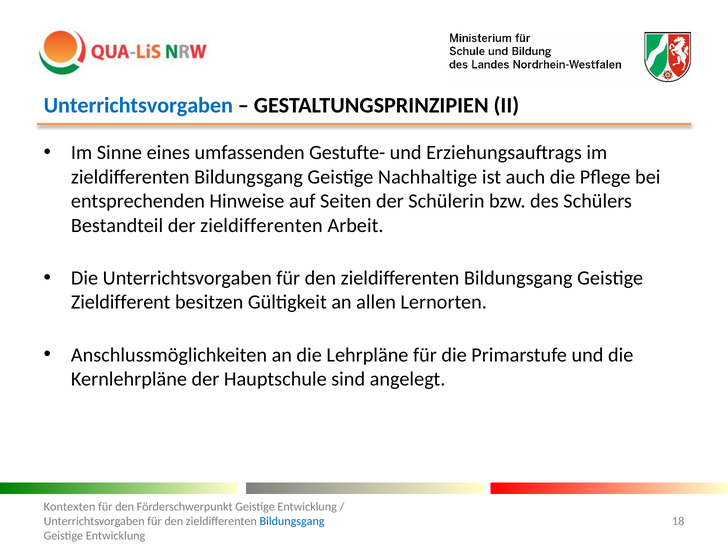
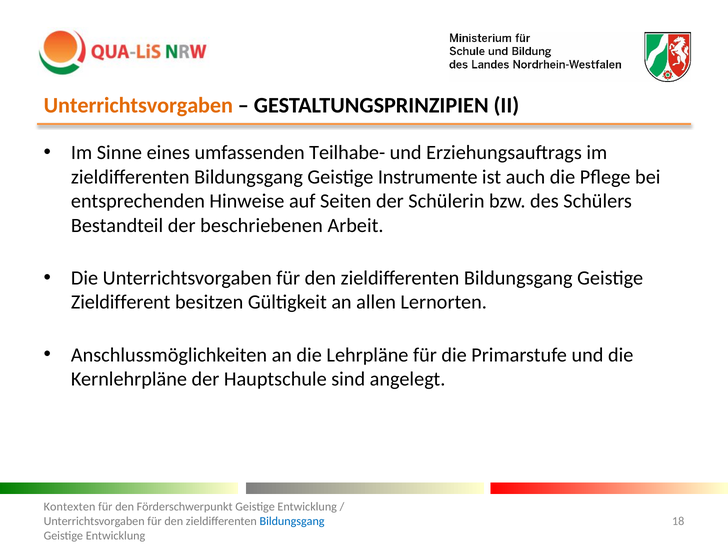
Unterrichtsvorgaben at (138, 105) colour: blue -> orange
Gestufte-: Gestufte- -> Teilhabe-
Nachhaltige: Nachhaltige -> Instrumente
der zieldifferenten: zieldifferenten -> beschriebenen
